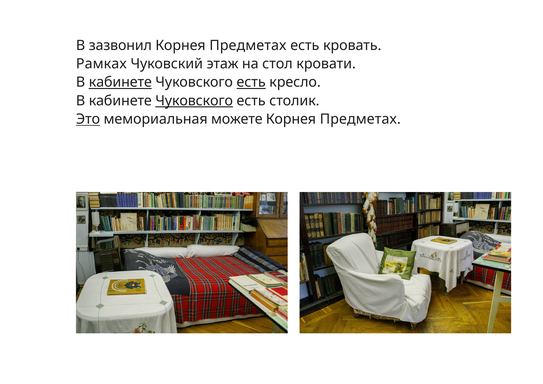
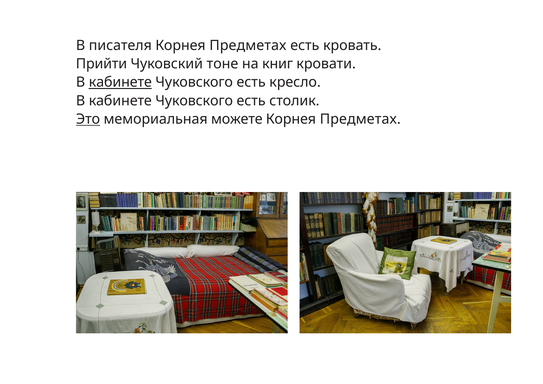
зазвонил: зазвонил -> писателя
Рамках: Рамках -> Прийти
этаж: этаж -> тоне
стол: стол -> книг
есть at (251, 82) underline: present -> none
Чуковского at (194, 101) underline: present -> none
